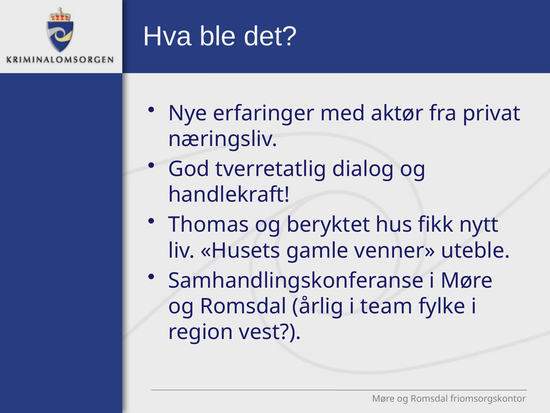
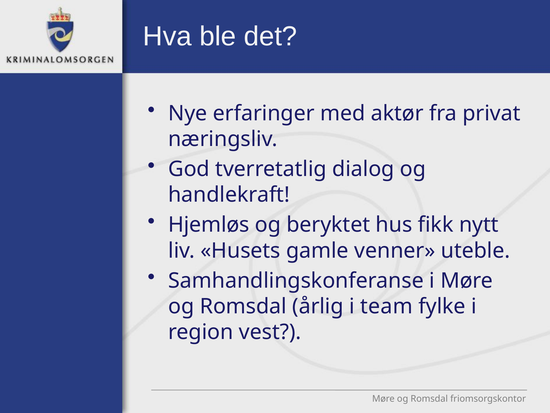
Thomas: Thomas -> Hjemløs
